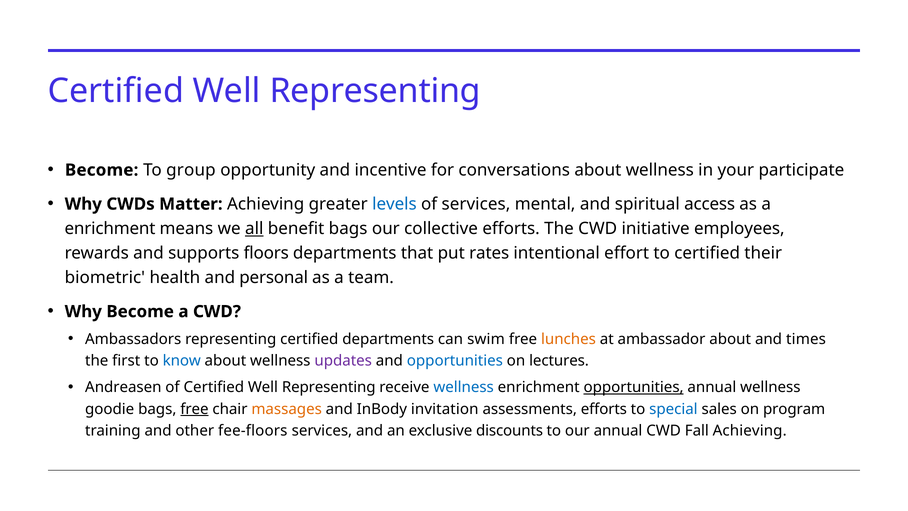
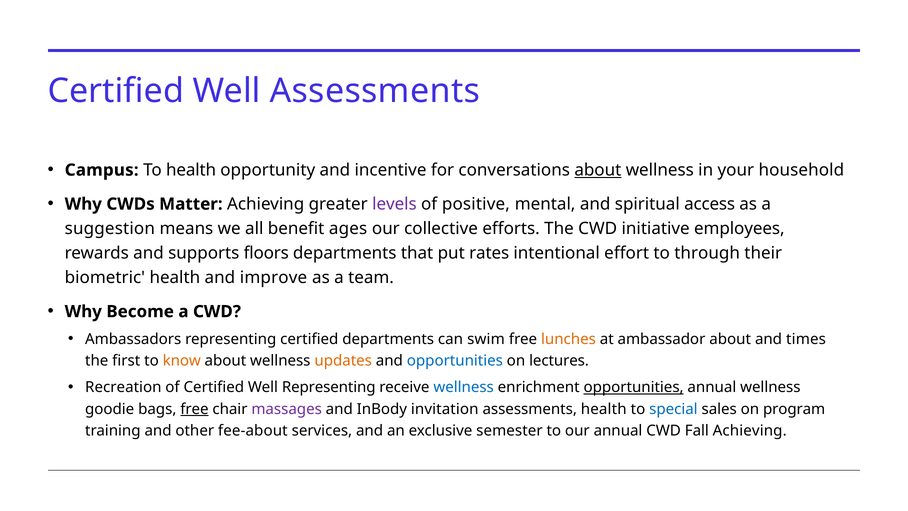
Representing at (375, 91): Representing -> Assessments
Become at (102, 170): Become -> Campus
To group: group -> health
about at (598, 170) underline: none -> present
participate: participate -> household
levels colour: blue -> purple
of services: services -> positive
enrichment at (110, 228): enrichment -> suggestion
all underline: present -> none
benefit bags: bags -> ages
to certified: certified -> through
personal: personal -> improve
know colour: blue -> orange
updates colour: purple -> orange
Andreasen: Andreasen -> Recreation
massages colour: orange -> purple
assessments efforts: efforts -> health
fee-floors: fee-floors -> fee-about
discounts: discounts -> semester
